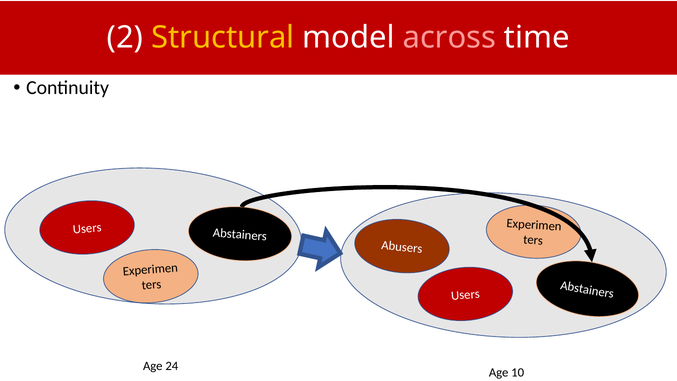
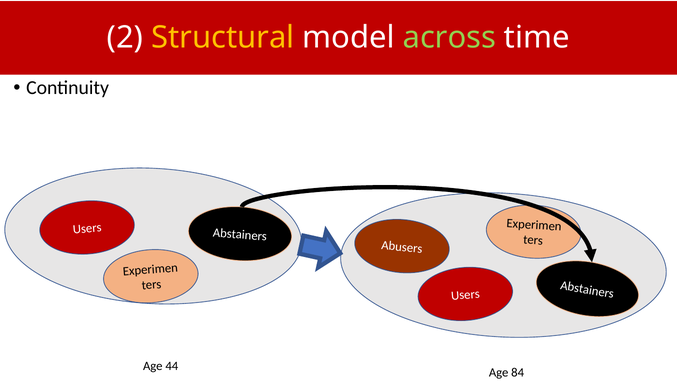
across colour: pink -> light green
24: 24 -> 44
10: 10 -> 84
